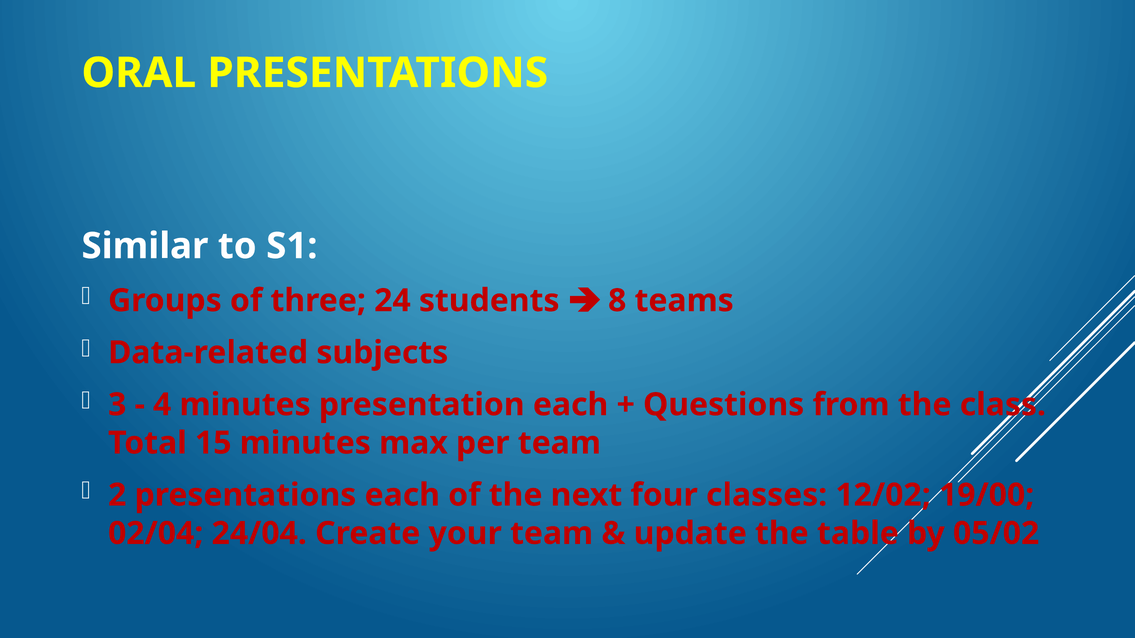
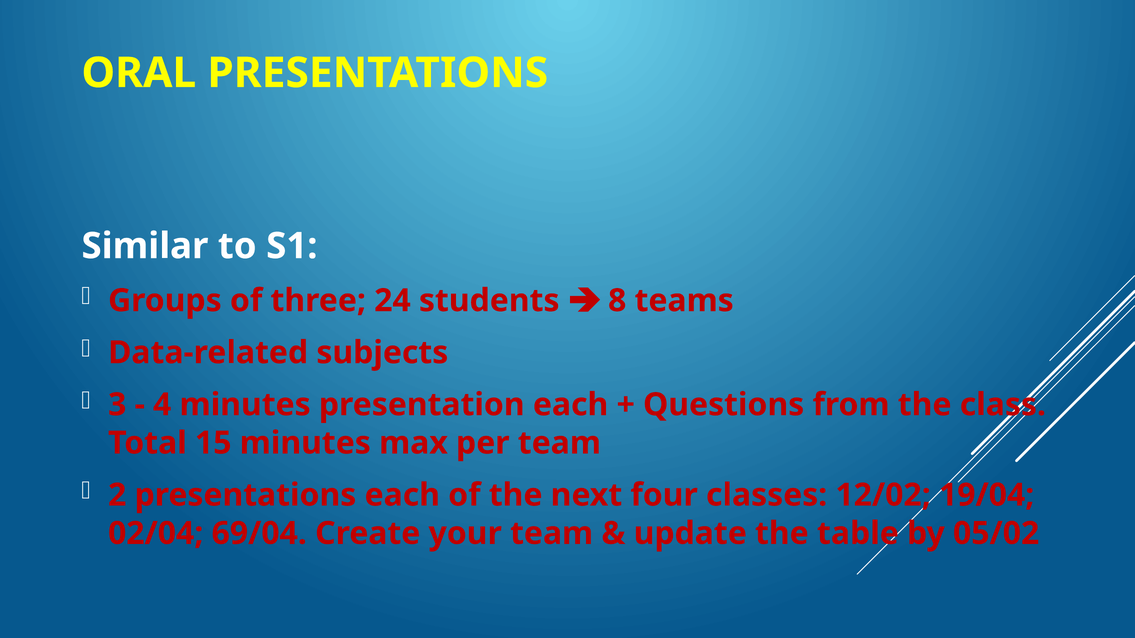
19/00: 19/00 -> 19/04
24/04: 24/04 -> 69/04
